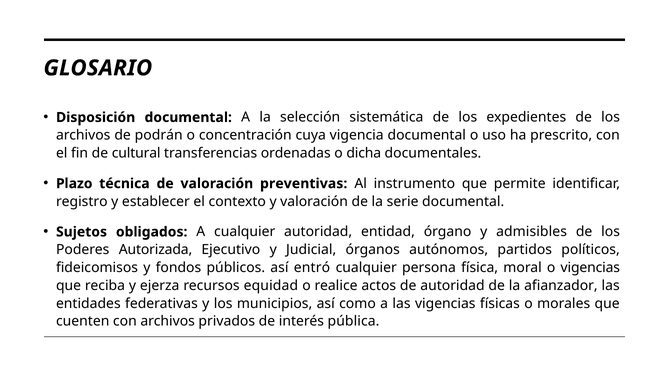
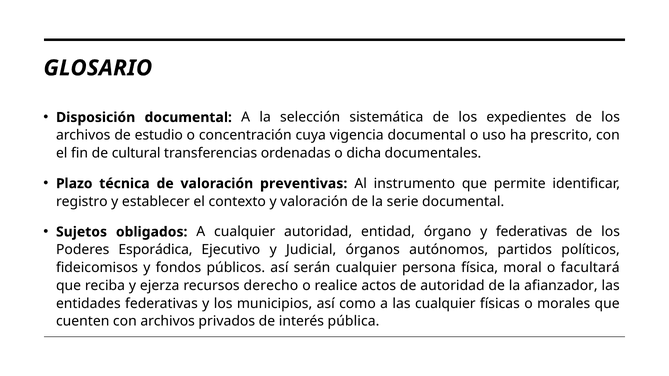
podrán: podrán -> estudio
y admisibles: admisibles -> federativas
Autorizada: Autorizada -> Esporádica
entró: entró -> serán
o vigencias: vigencias -> facultará
equidad: equidad -> derecho
las vigencias: vigencias -> cualquier
